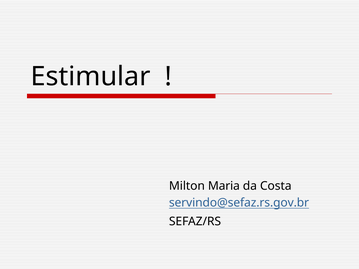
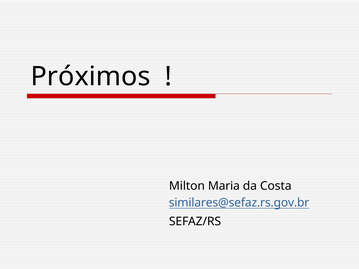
Estimular: Estimular -> Próximos
servindo@sefaz.rs.gov.br: servindo@sefaz.rs.gov.br -> similares@sefaz.rs.gov.br
